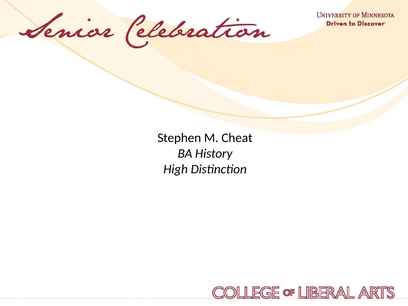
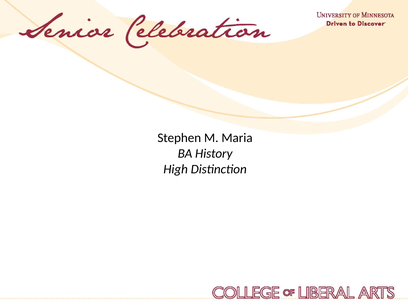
Cheat: Cheat -> Maria
